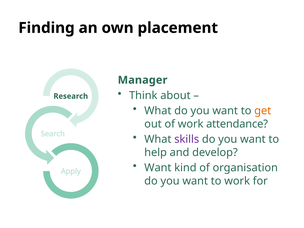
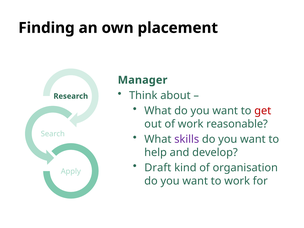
get colour: orange -> red
attendance: attendance -> reasonable
Want at (158, 168): Want -> Draft
